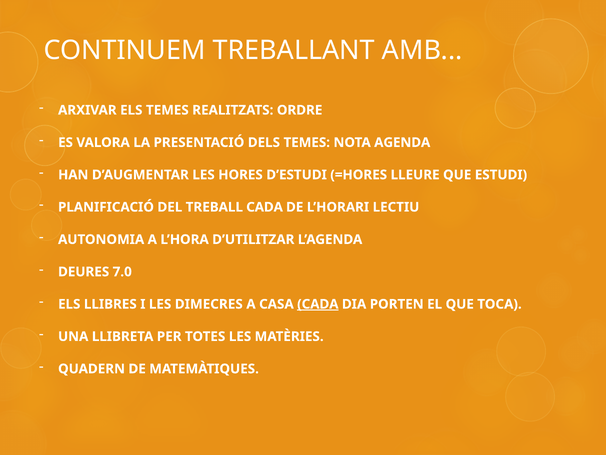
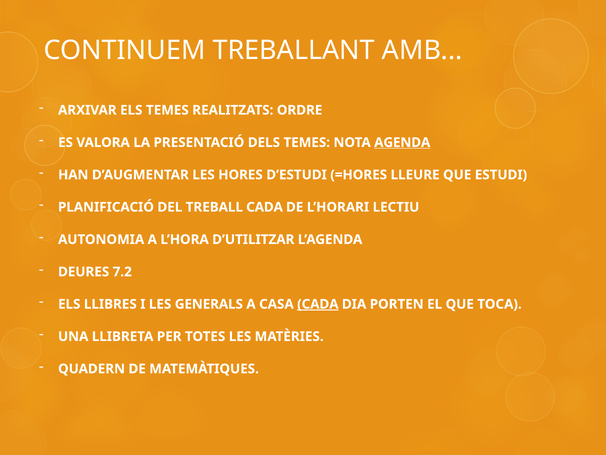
AGENDA underline: none -> present
7.0: 7.0 -> 7.2
DIMECRES: DIMECRES -> GENERALS
